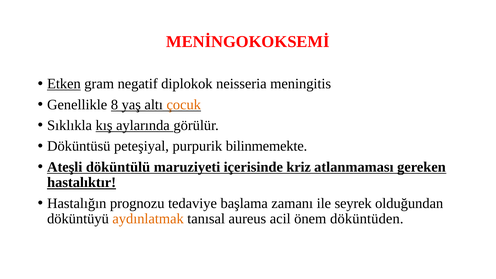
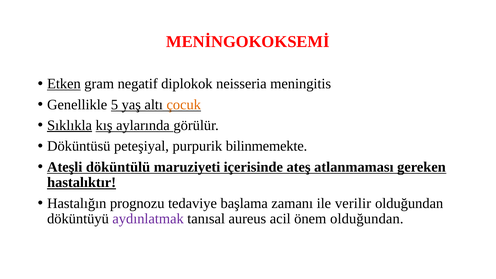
8: 8 -> 5
Sıklıkla underline: none -> present
kriz: kriz -> ateş
seyrek: seyrek -> verilir
aydınlatmak colour: orange -> purple
önem döküntüden: döküntüden -> olduğundan
